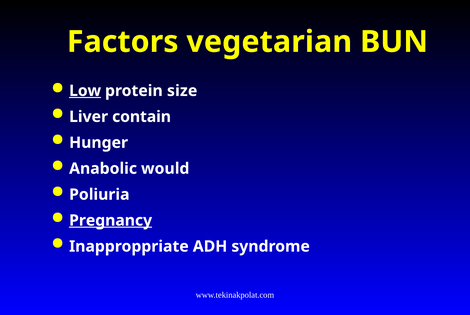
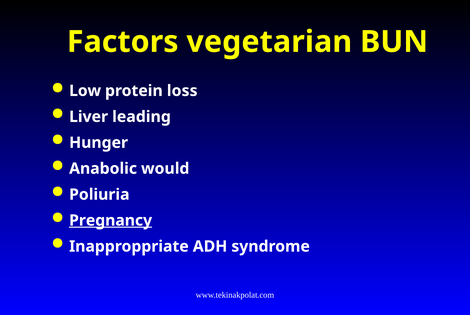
Low underline: present -> none
size: size -> loss
contain: contain -> leading
